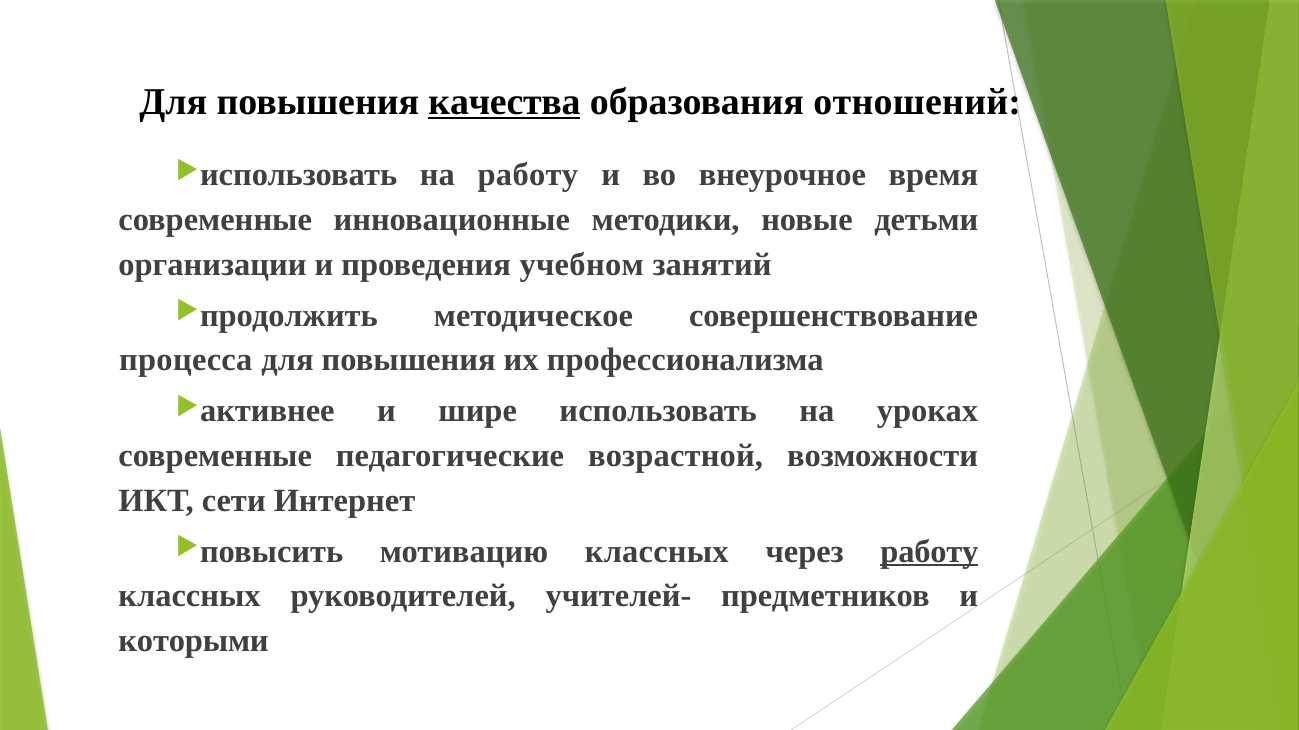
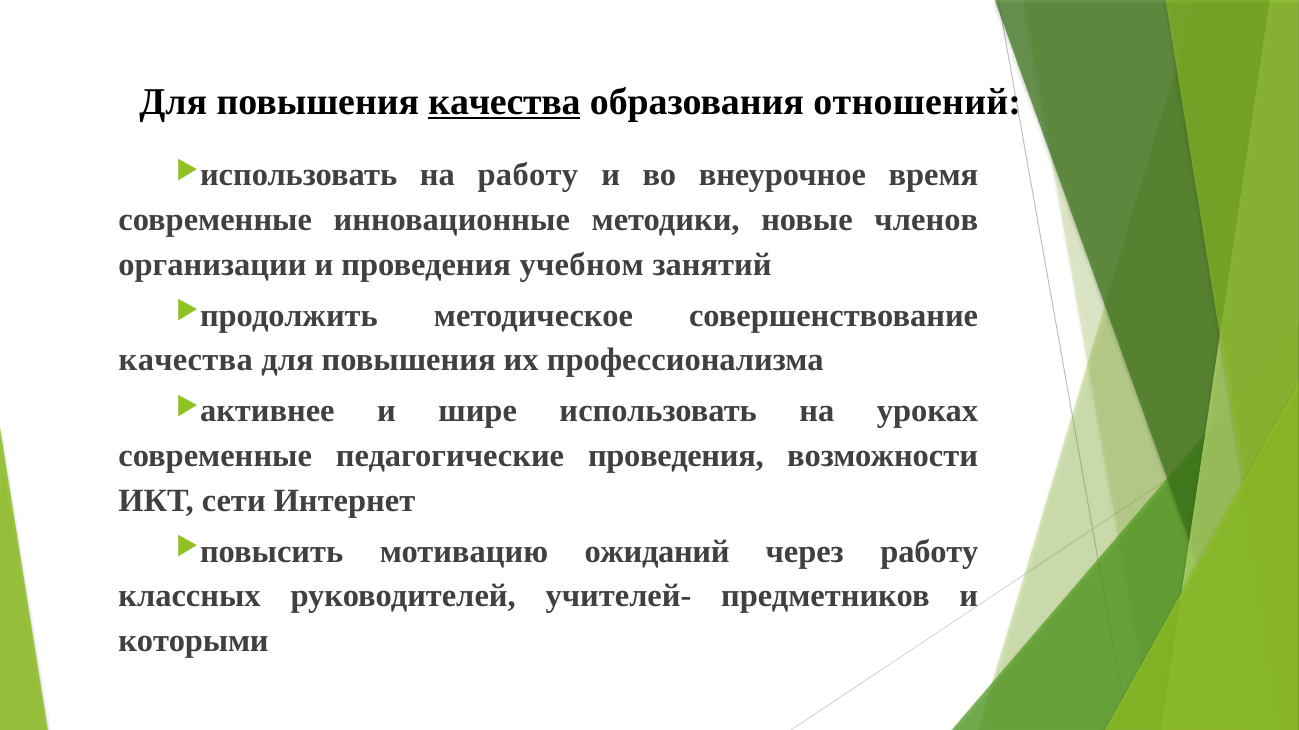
детьми: детьми -> членов
процесса at (186, 361): процесса -> качества
педагогические возрастной: возрастной -> проведения
мотивацию классных: классных -> ожиданий
работу at (929, 552) underline: present -> none
